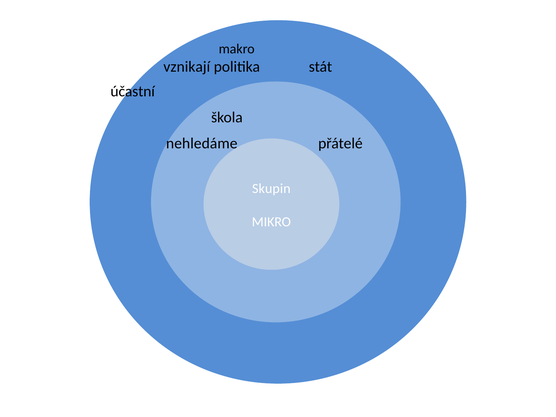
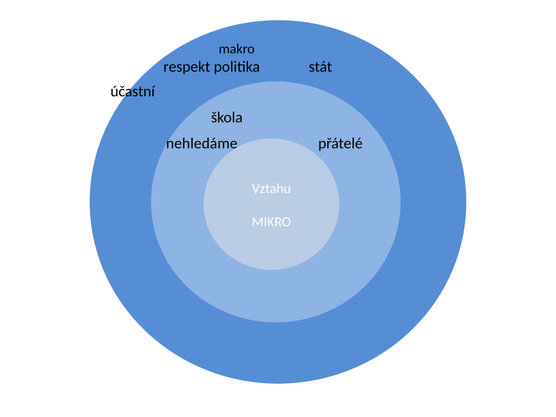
vznikají: vznikají -> respekt
Skupin: Skupin -> Vztahu
